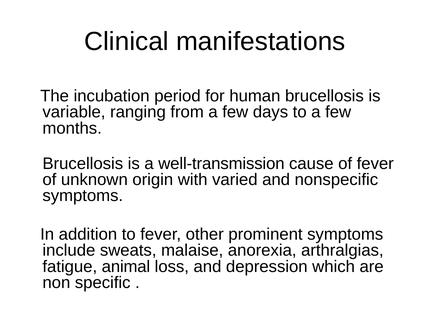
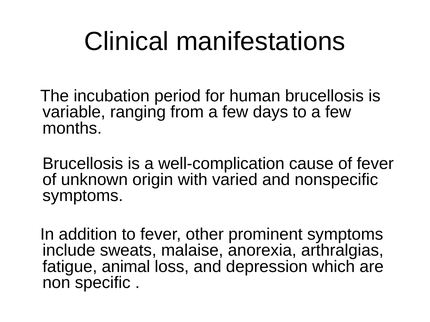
well-transmission: well-transmission -> well-complication
